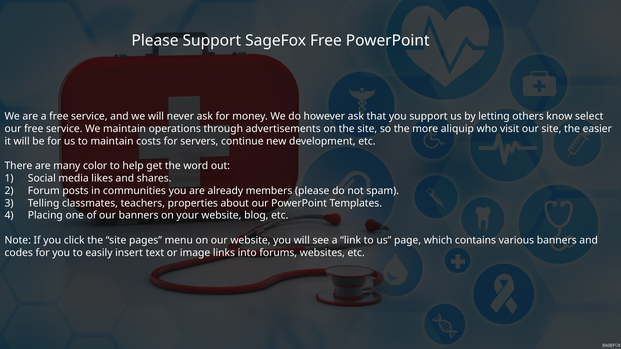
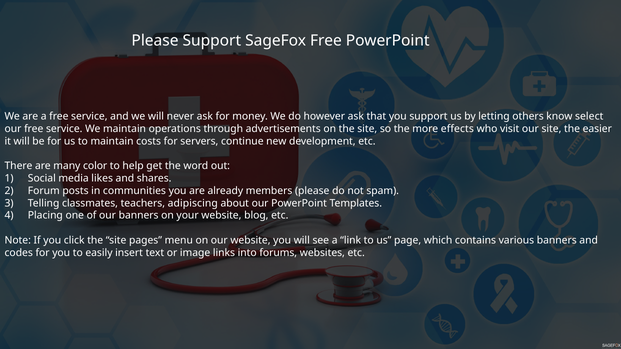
aliquip: aliquip -> effects
properties: properties -> adipiscing
